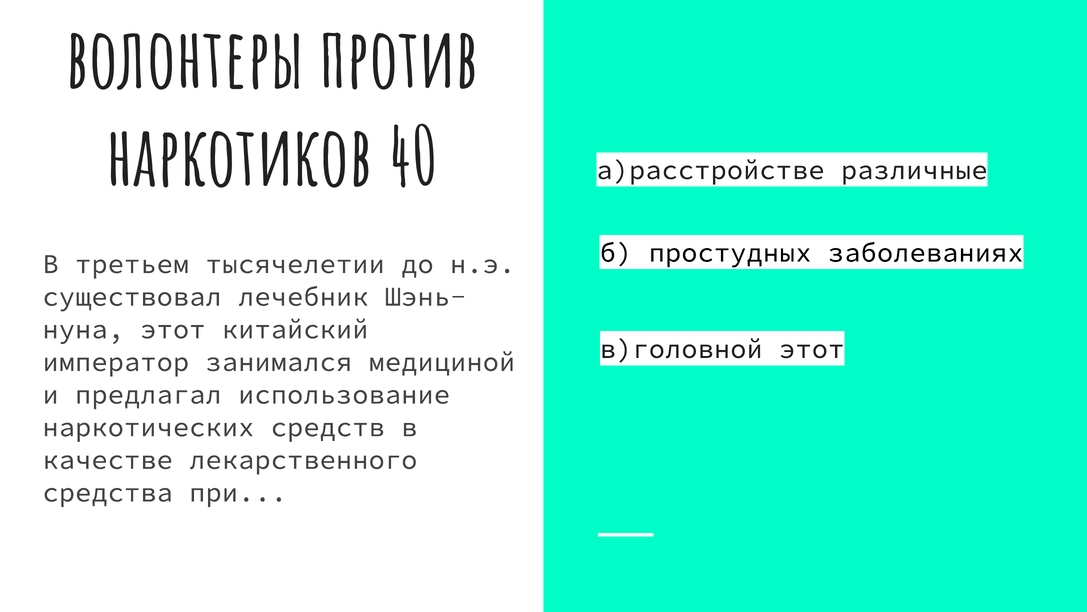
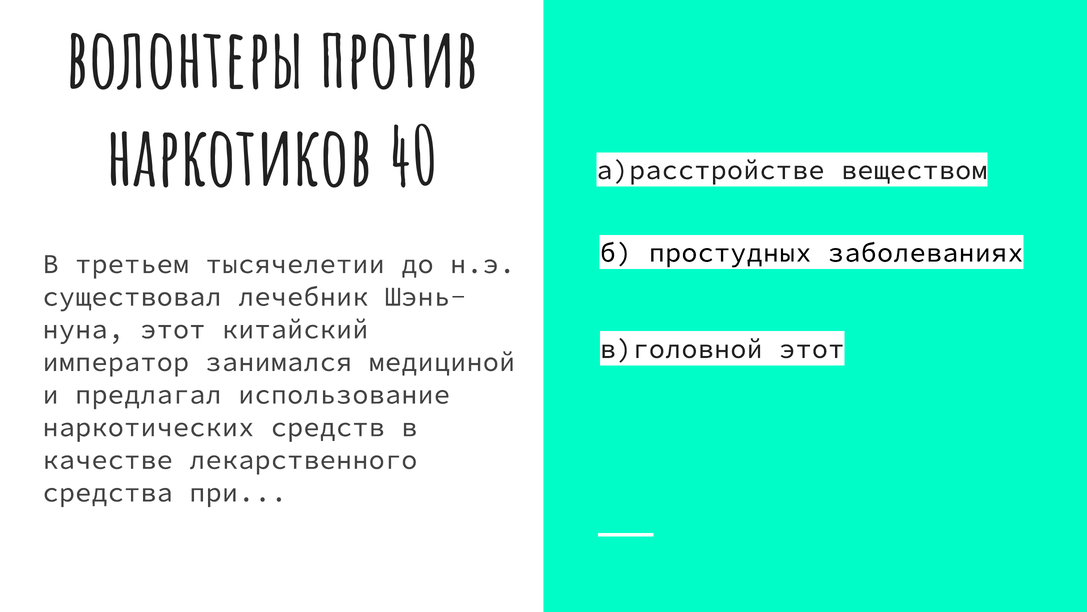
различные: различные -> веществом
